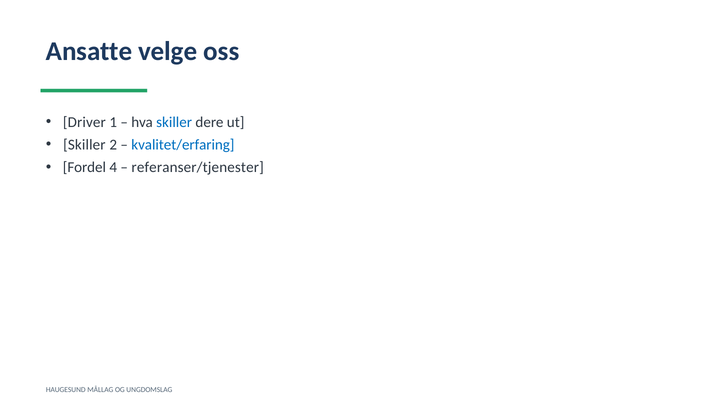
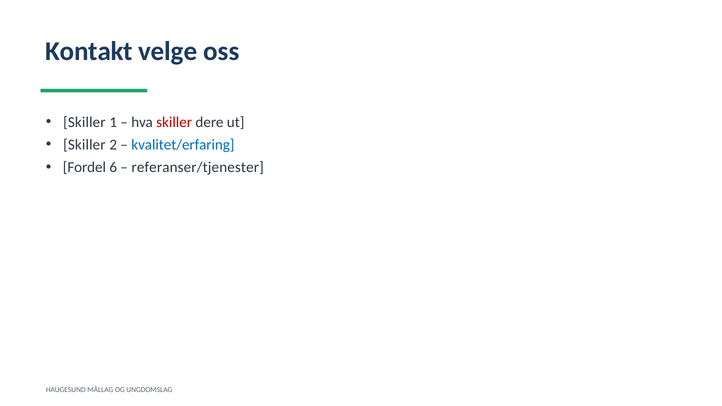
Ansatte: Ansatte -> Kontakt
Driver at (84, 122): Driver -> Skiller
skiller at (174, 122) colour: blue -> red
4: 4 -> 6
